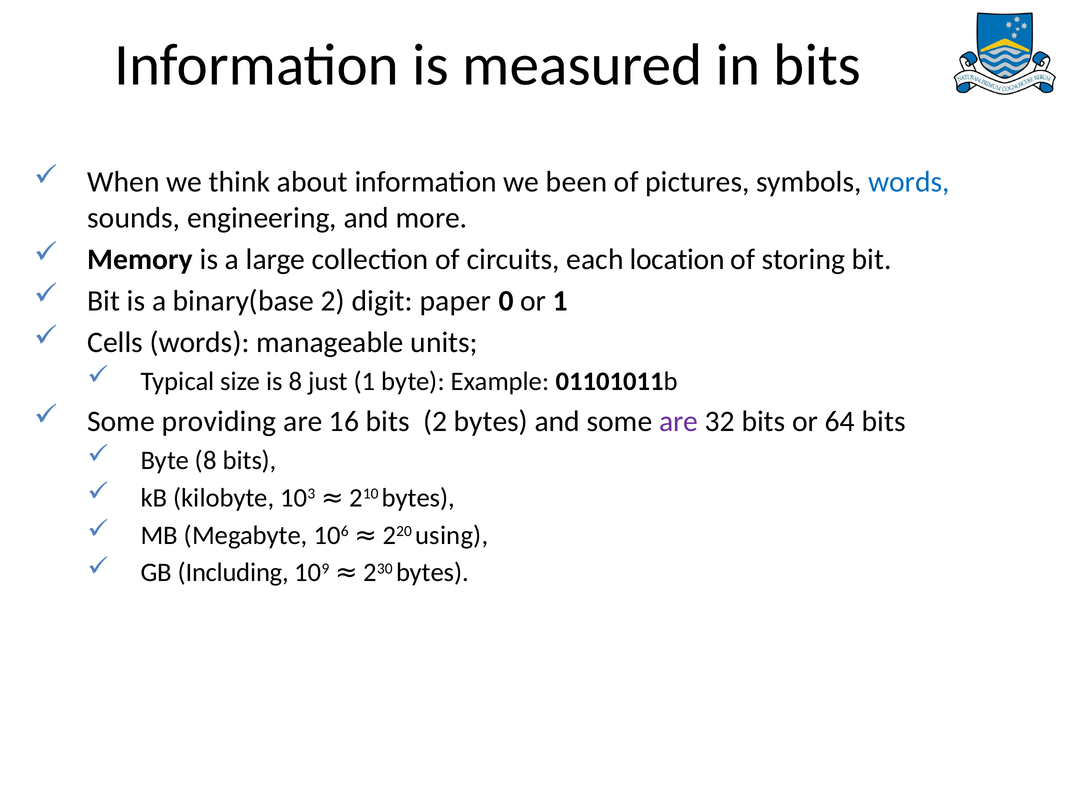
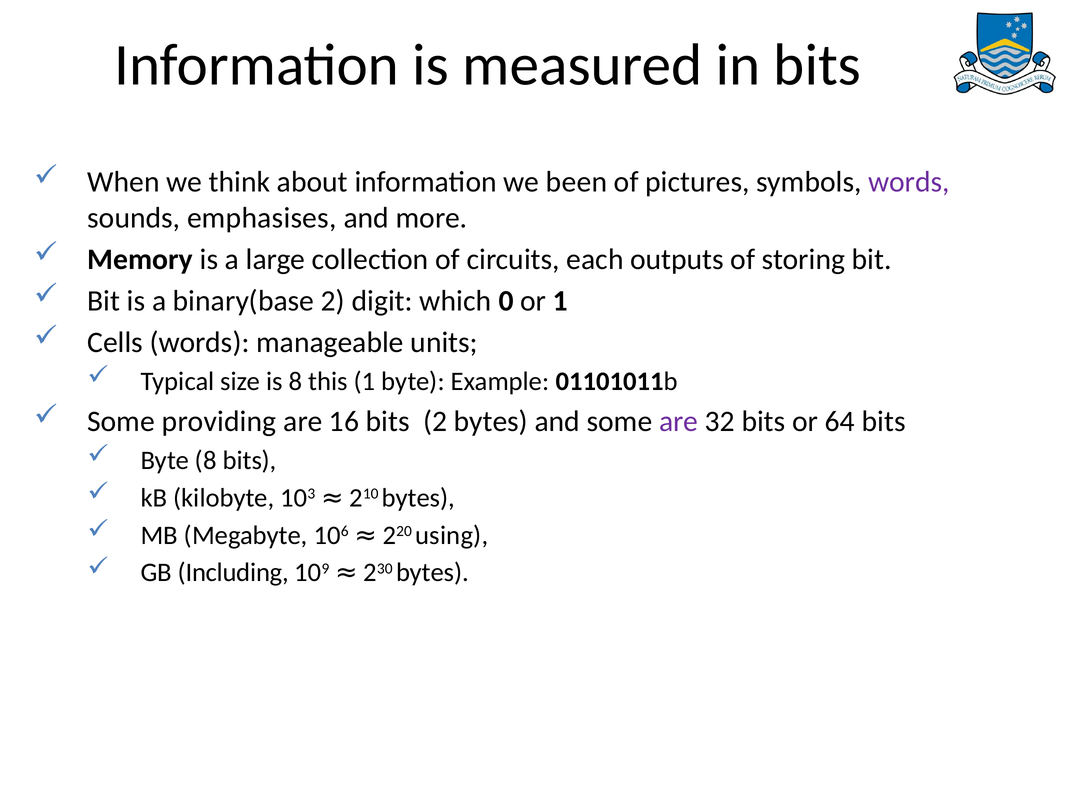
words at (909, 182) colour: blue -> purple
engineering: engineering -> emphasises
location: location -> outputs
paper: paper -> which
just: just -> this
